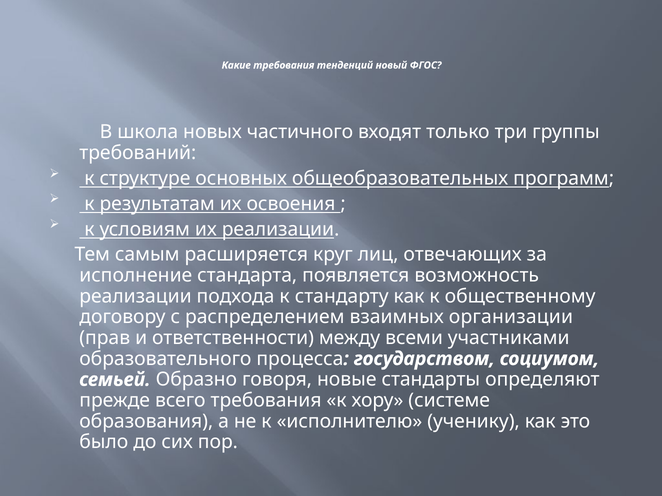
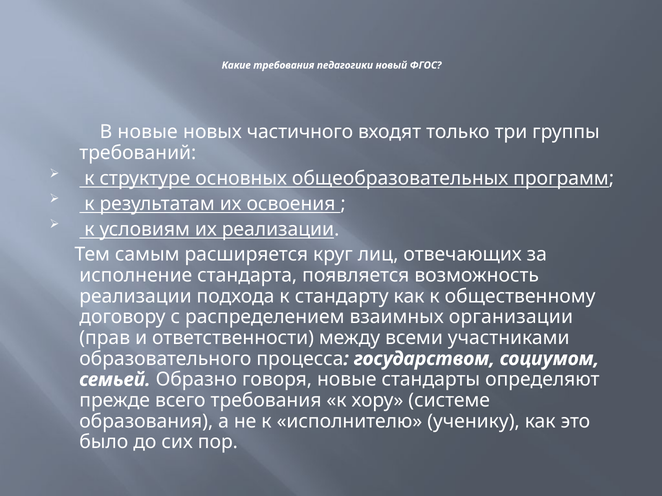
тенденций: тенденций -> педагогики
В школа: школа -> новые
